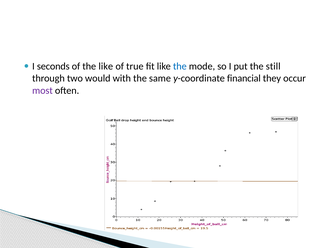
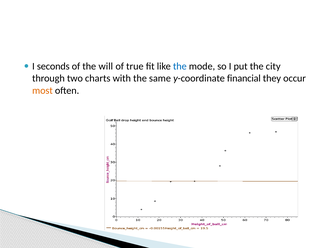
the like: like -> will
still: still -> city
would: would -> charts
most colour: purple -> orange
